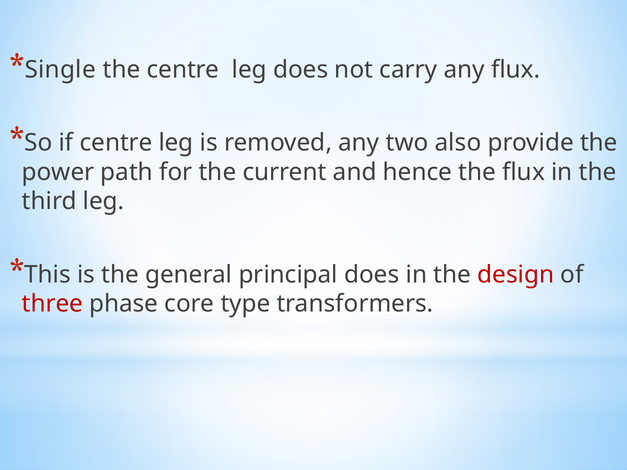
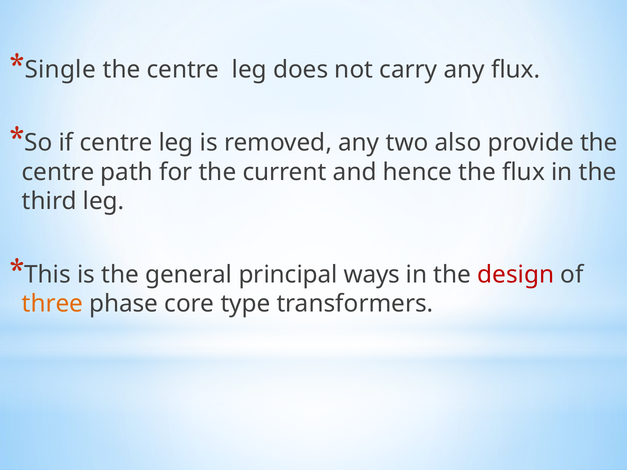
power at (58, 172): power -> centre
principal does: does -> ways
three colour: red -> orange
